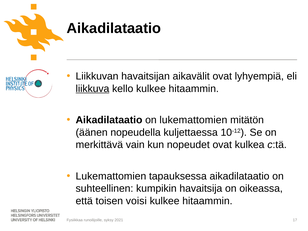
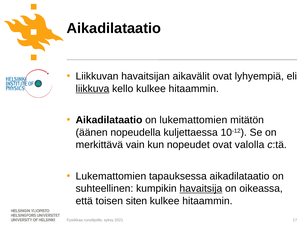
kulkea: kulkea -> valolla
havaitsija underline: none -> present
voisi: voisi -> siten
